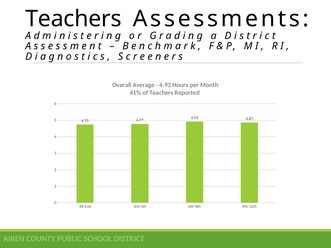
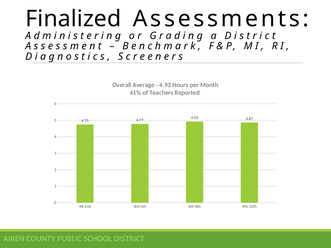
Teachers at (73, 19): Teachers -> Finalized
